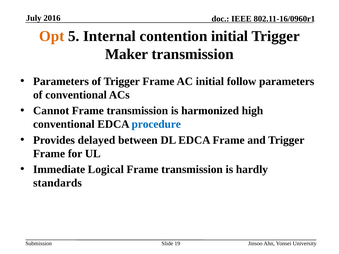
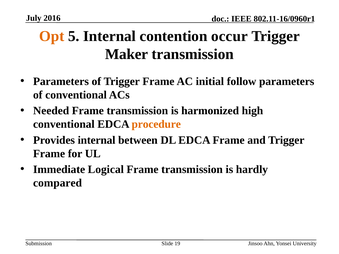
contention initial: initial -> occur
Cannot: Cannot -> Needed
procedure colour: blue -> orange
Provides delayed: delayed -> internal
standards: standards -> compared
